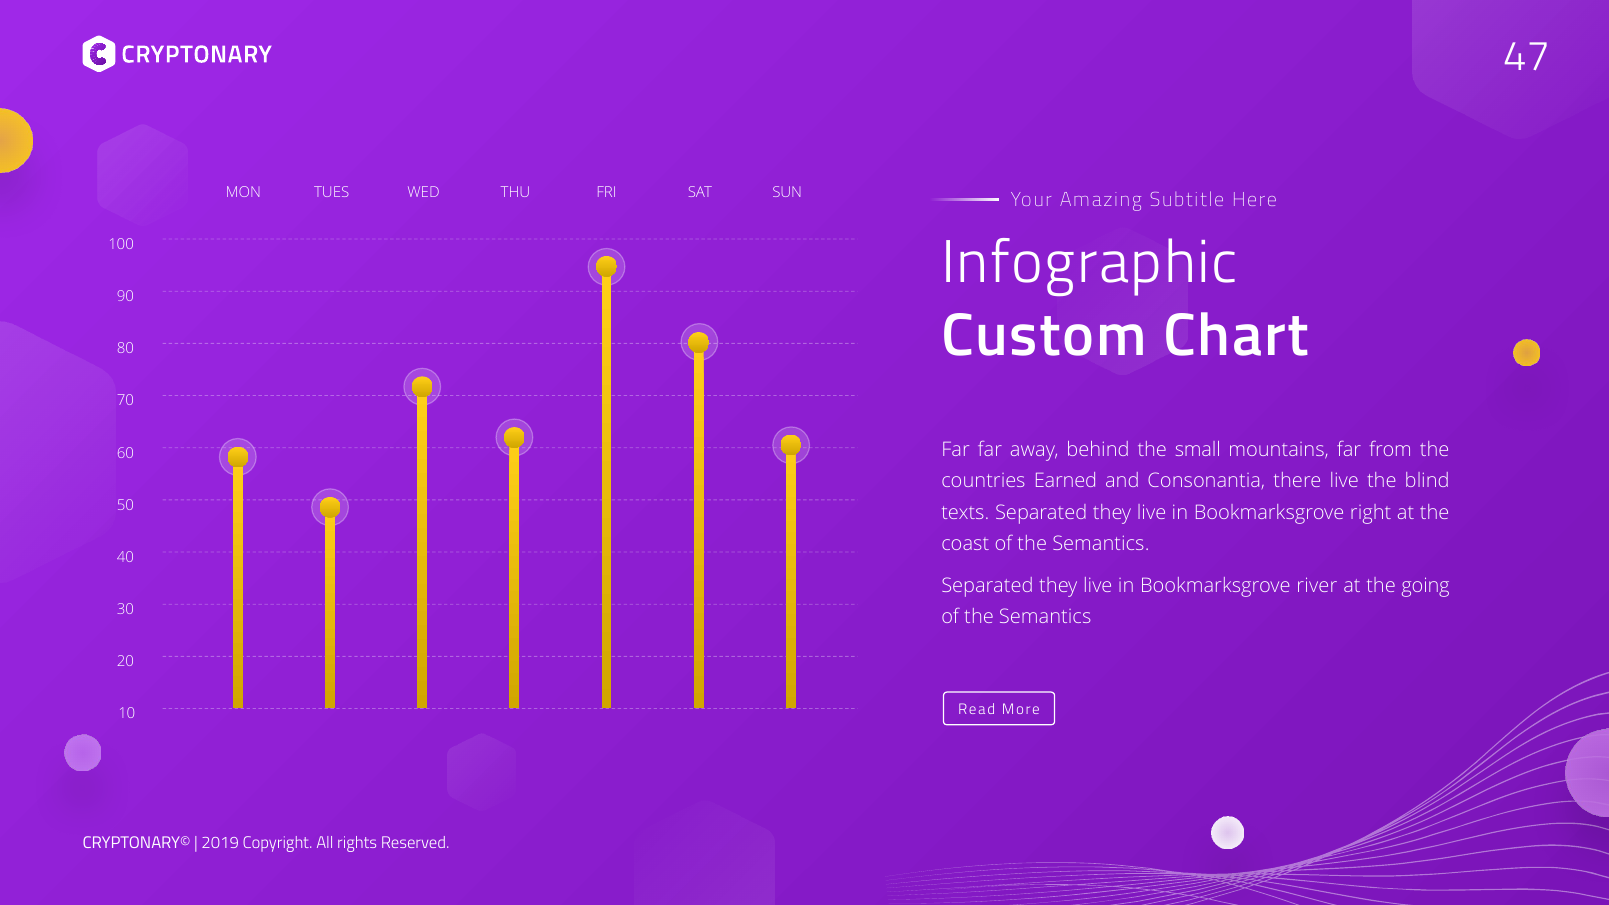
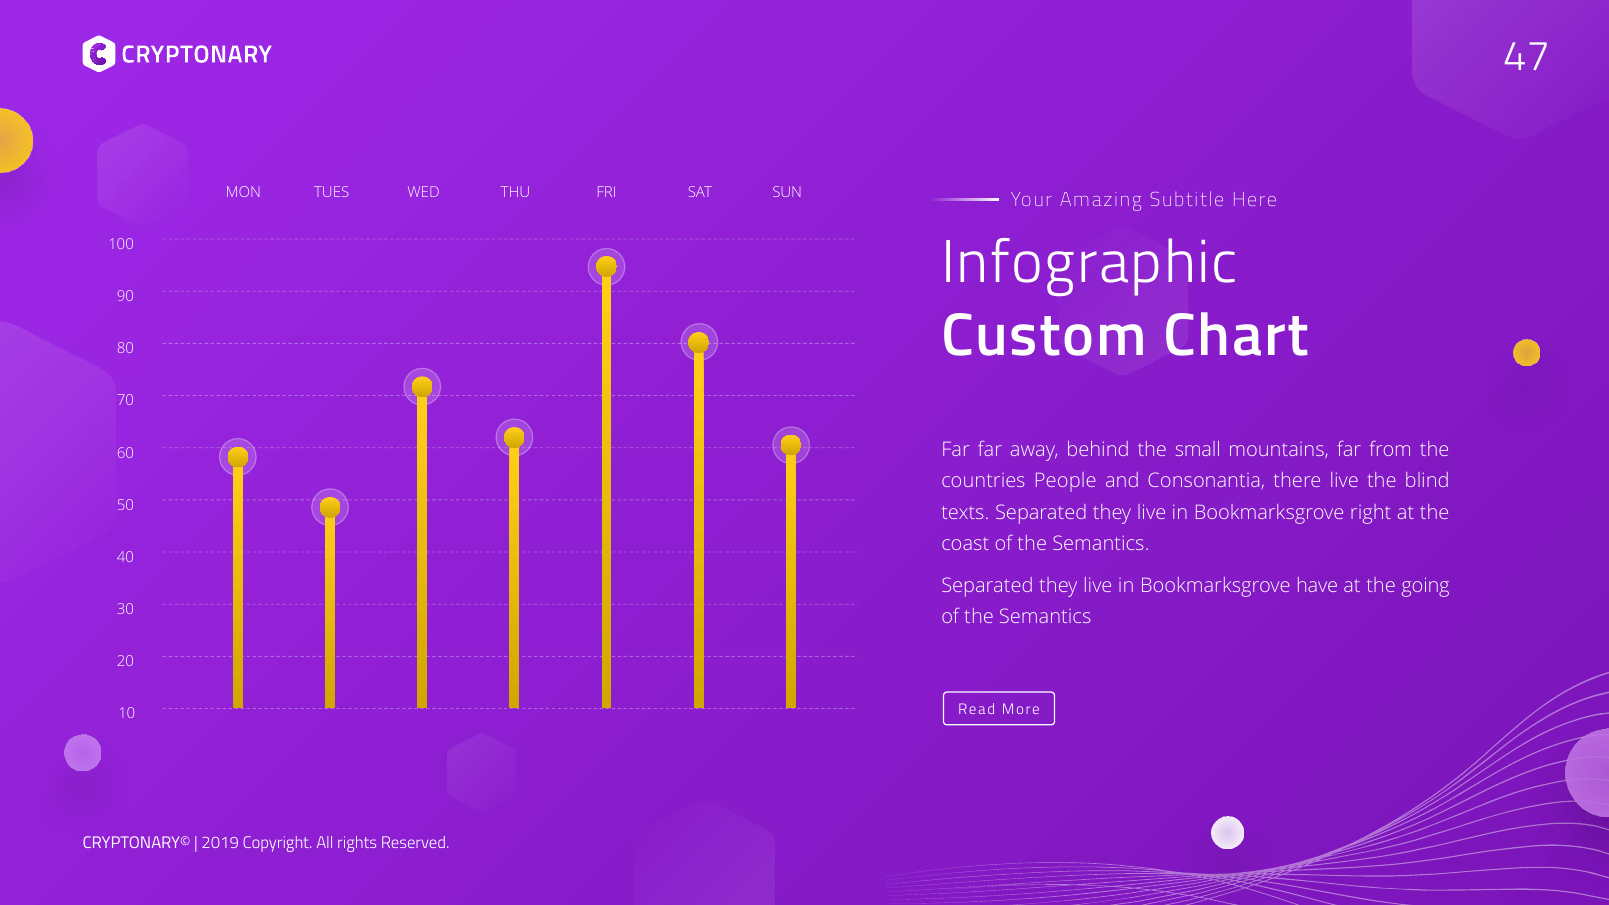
Earned: Earned -> People
river: river -> have
